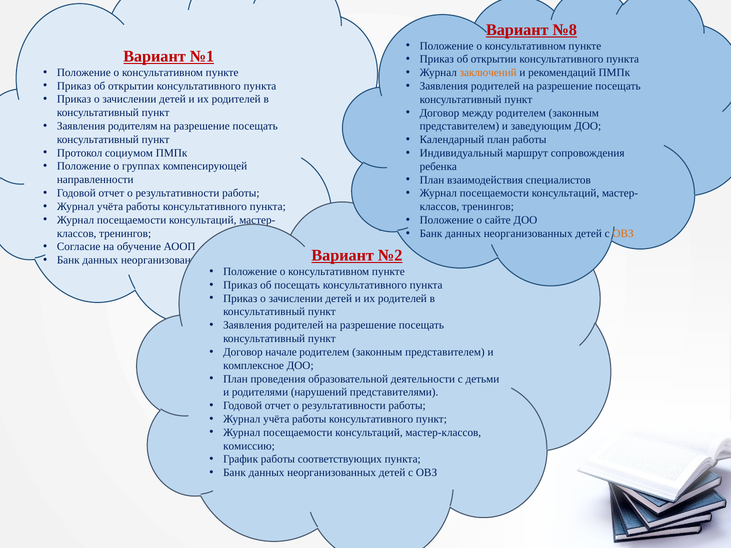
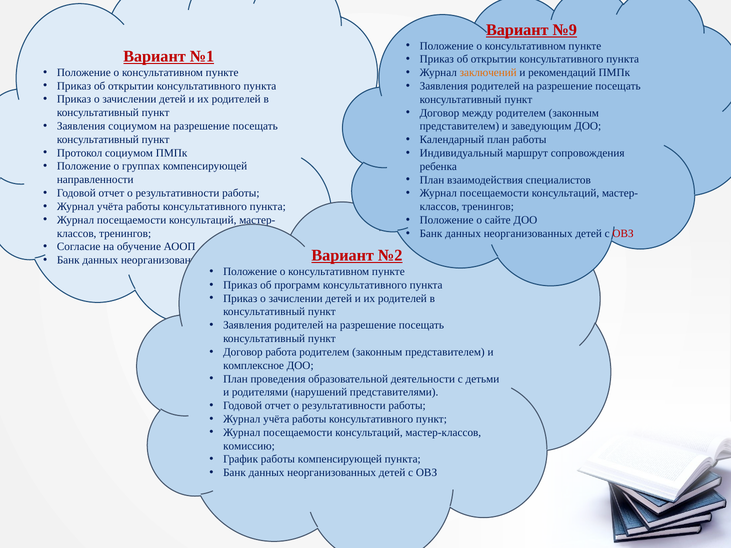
№8: №8 -> №9
Заявления родителям: родителям -> социумом
ОВЗ at (623, 234) colour: orange -> red
об посещать: посещать -> программ
начале: начале -> работа
работы соответствующих: соответствующих -> компенсирующей
